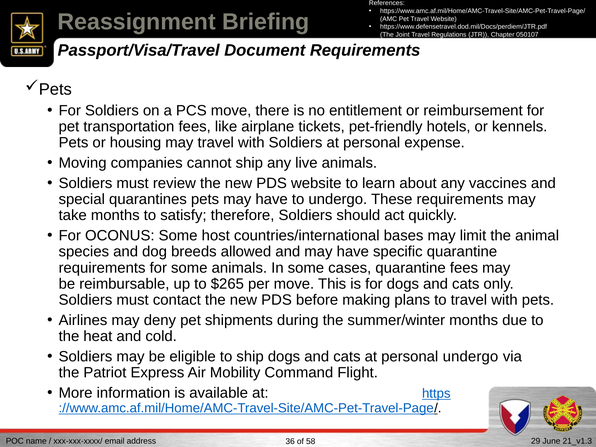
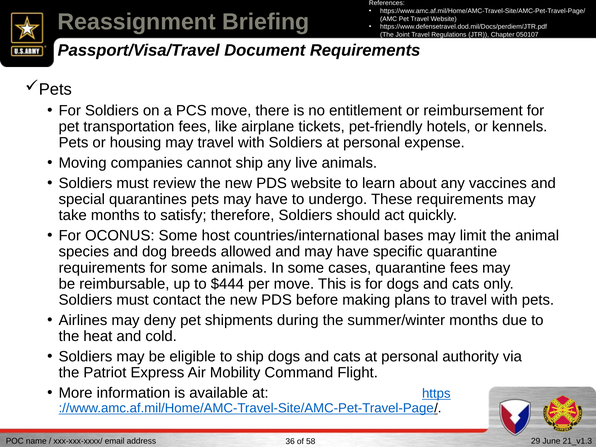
$265: $265 -> $444
personal undergo: undergo -> authority
